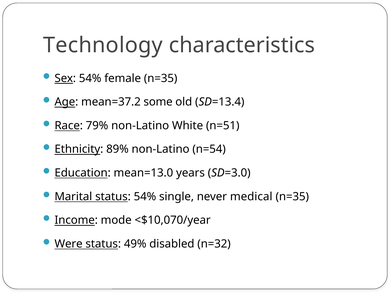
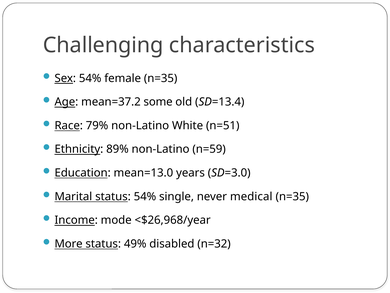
Technology: Technology -> Challenging
n=54: n=54 -> n=59
<$10,070/year: <$10,070/year -> <$26,968/year
Were: Were -> More
